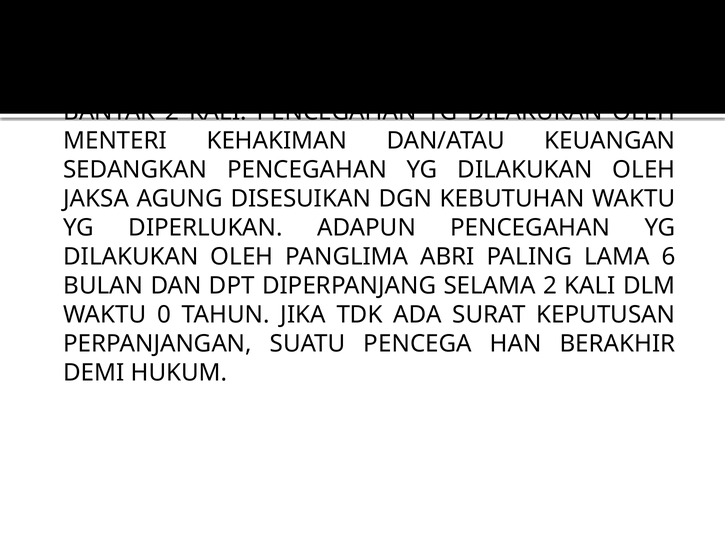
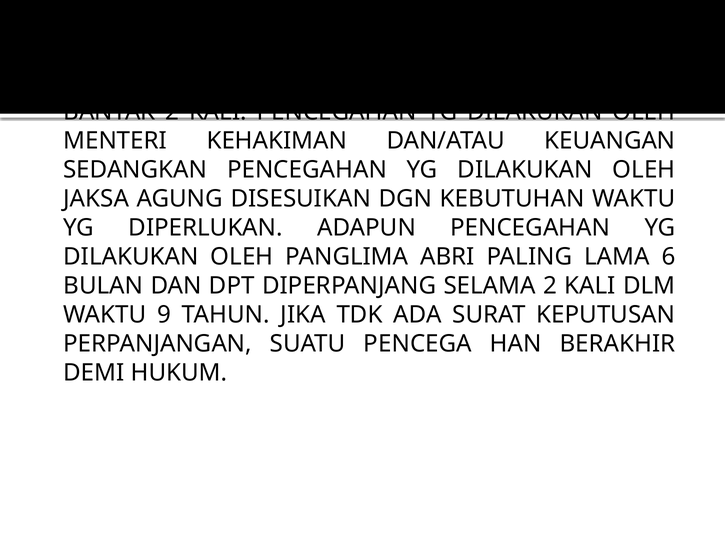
0: 0 -> 9
